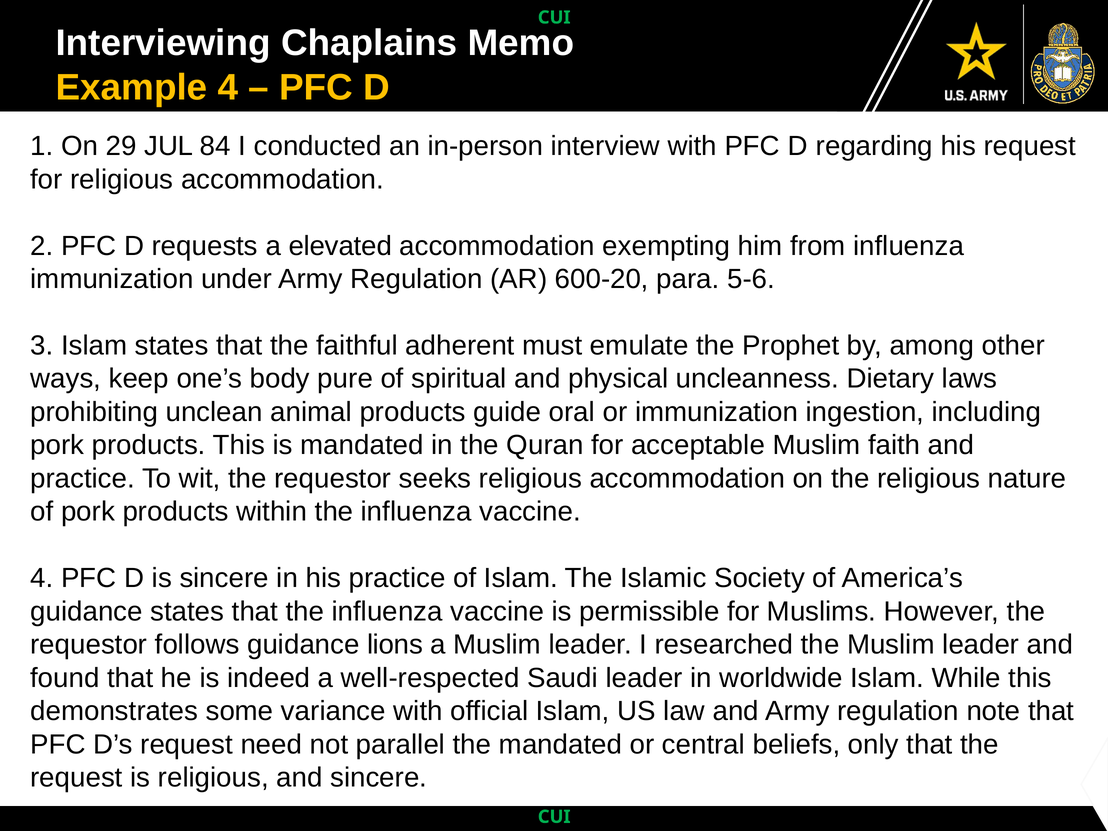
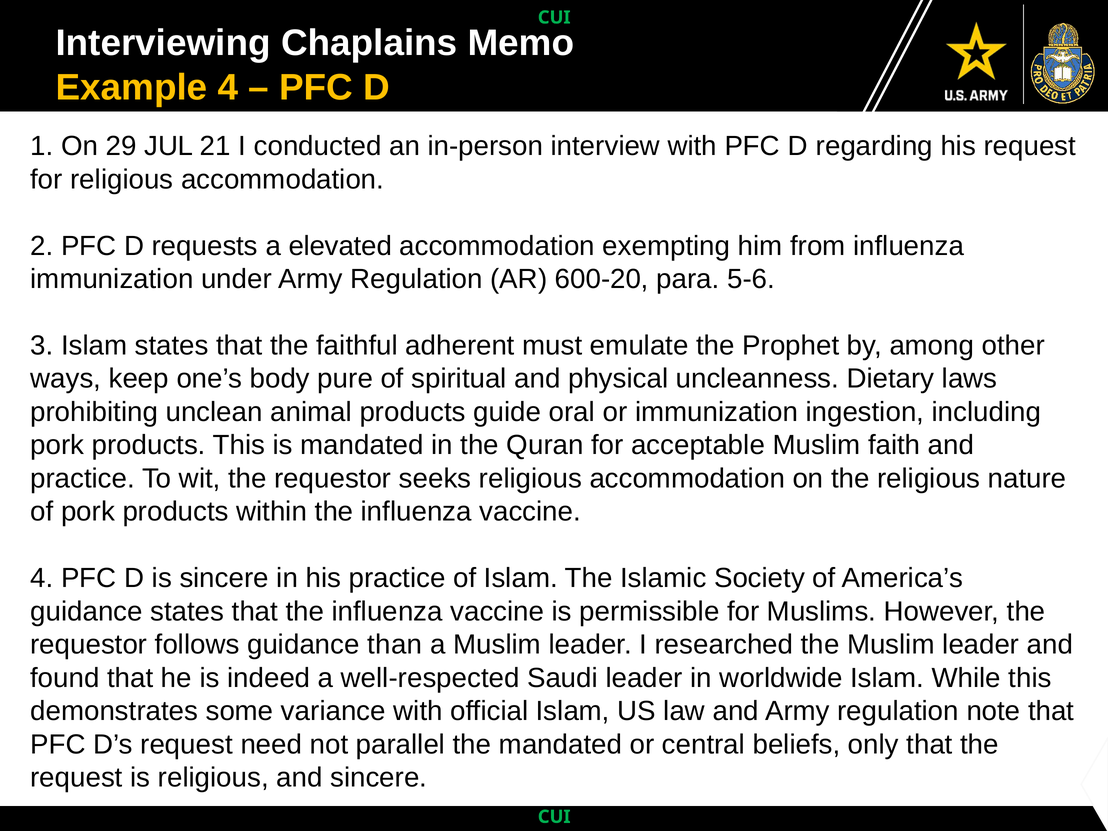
84: 84 -> 21
lions: lions -> than
